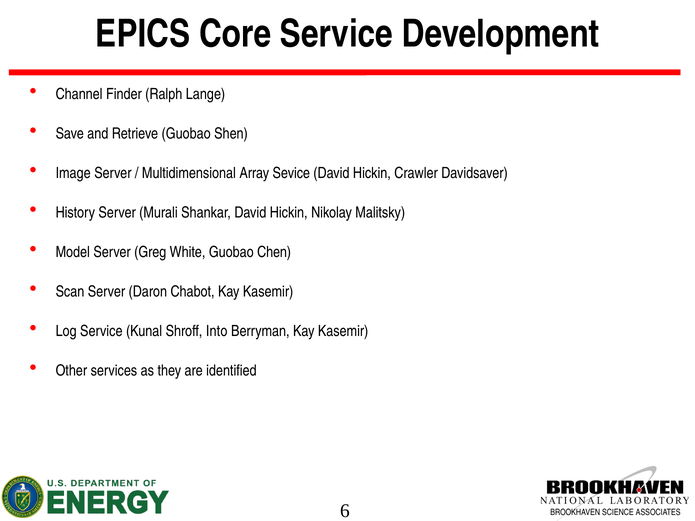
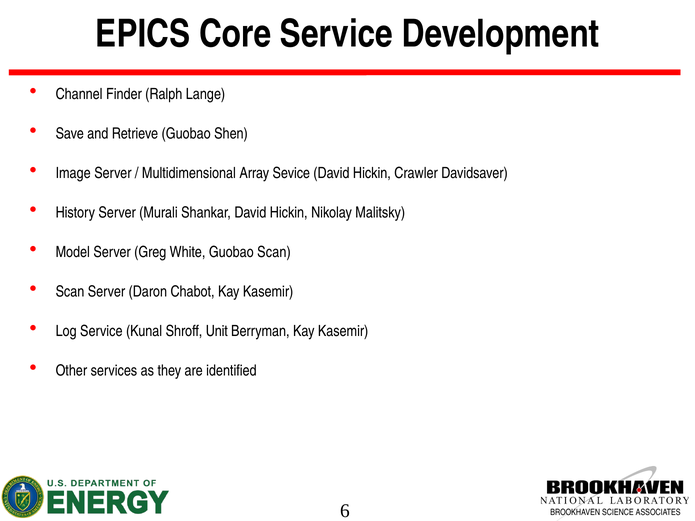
Guobao Chen: Chen -> Scan
Into: Into -> Unit
